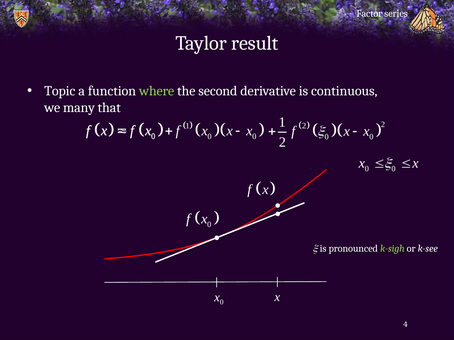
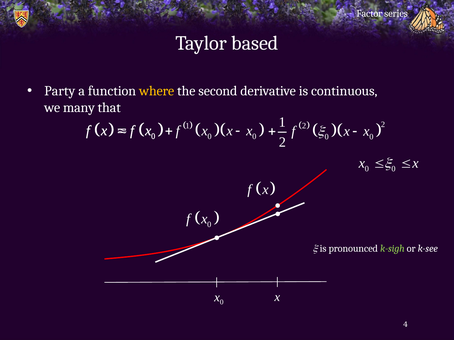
result: result -> based
Topic: Topic -> Party
where colour: light green -> yellow
